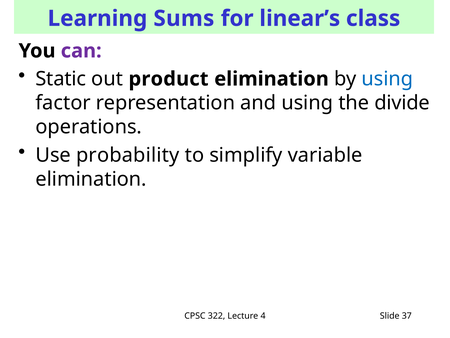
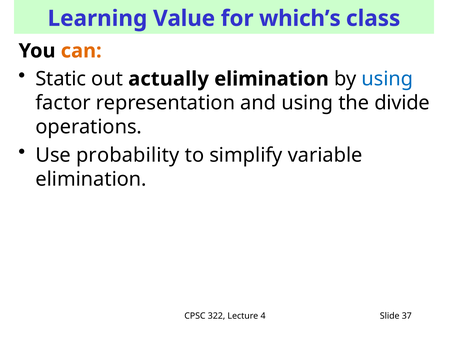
Sums: Sums -> Value
linear’s: linear’s -> which’s
can colour: purple -> orange
product: product -> actually
